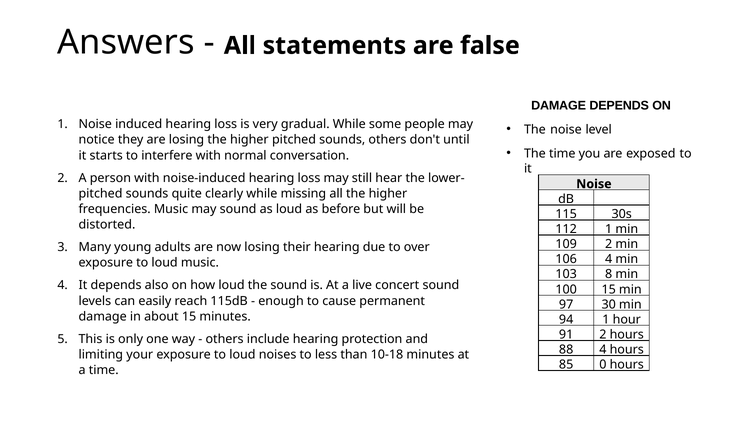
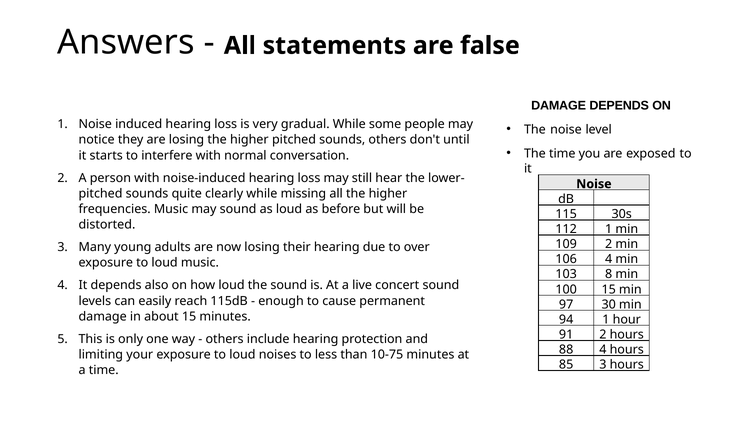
10-18: 10-18 -> 10-75
85 0: 0 -> 3
